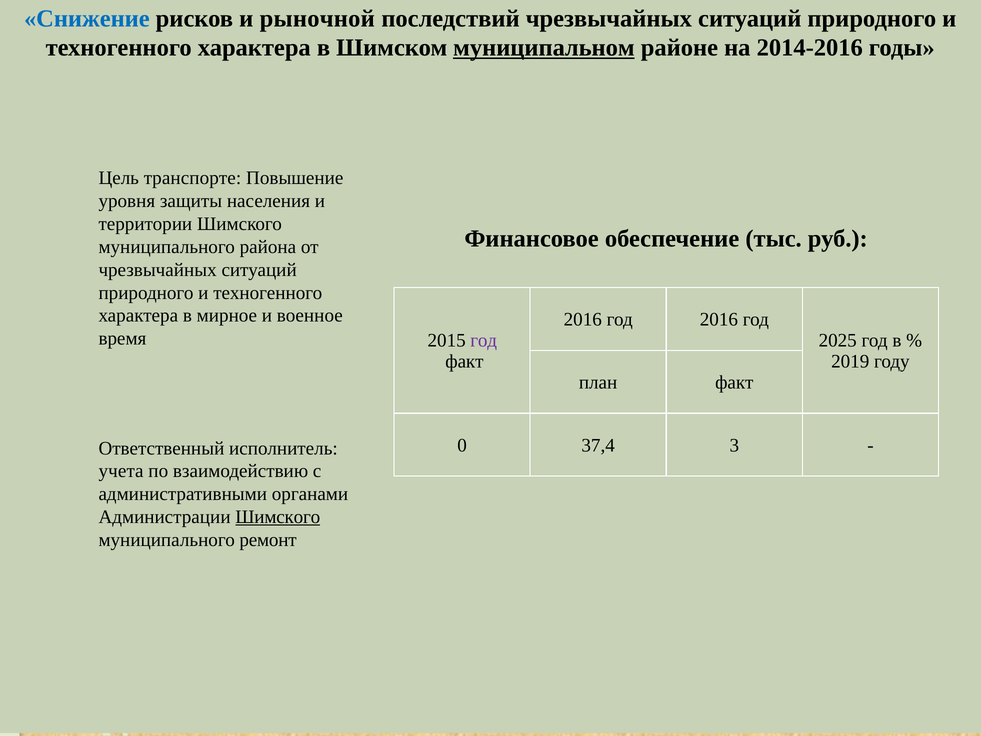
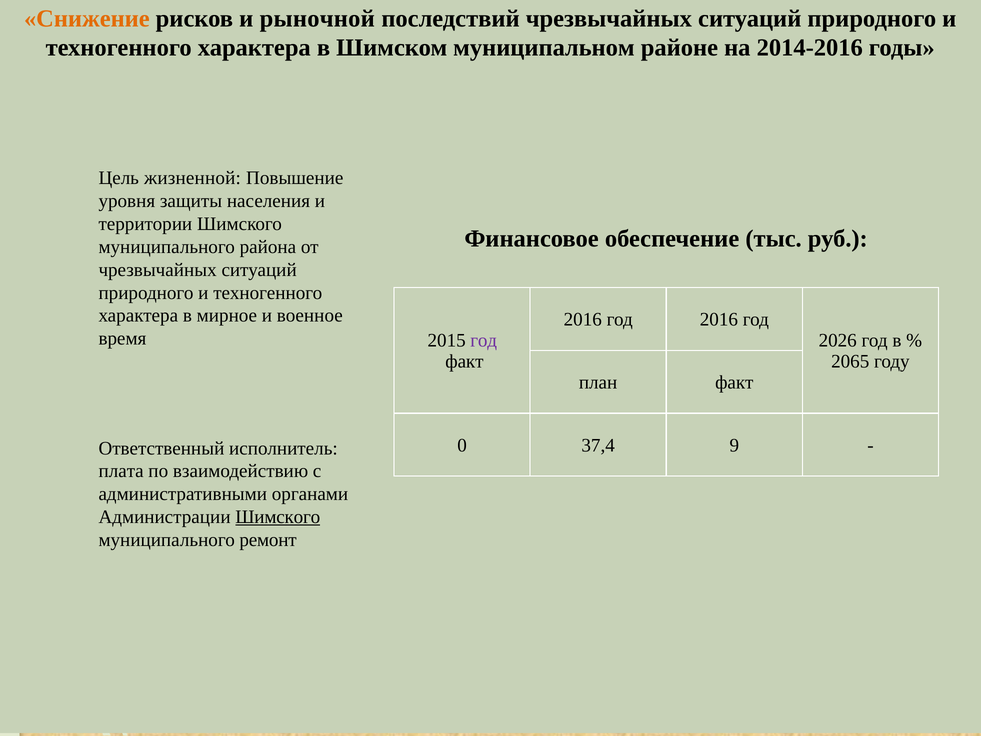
Снижение colour: blue -> orange
муниципальном underline: present -> none
транспорте: транспорте -> жизненной
2025: 2025 -> 2026
2019: 2019 -> 2065
3: 3 -> 9
учета: учета -> плата
